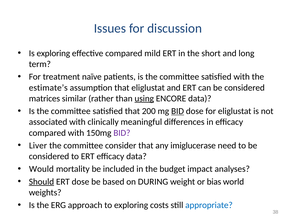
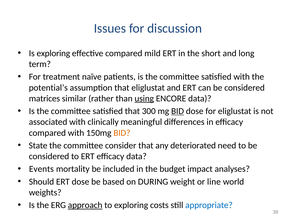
estimate’s: estimate’s -> potential’s
200: 200 -> 300
BID at (122, 133) colour: purple -> orange
Liver: Liver -> State
imiglucerase: imiglucerase -> deteriorated
Would: Would -> Events
Should underline: present -> none
bias: bias -> line
approach underline: none -> present
